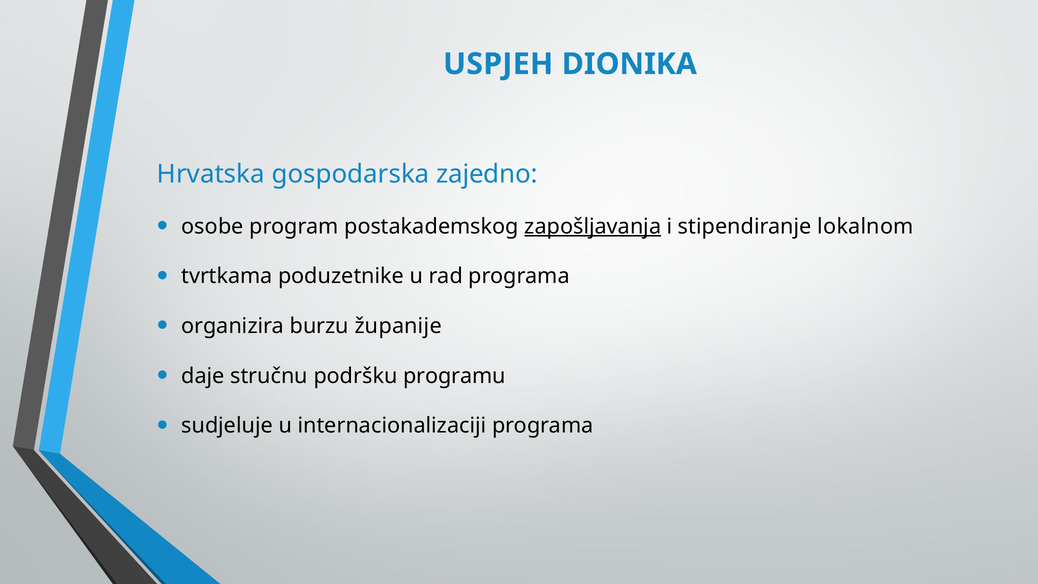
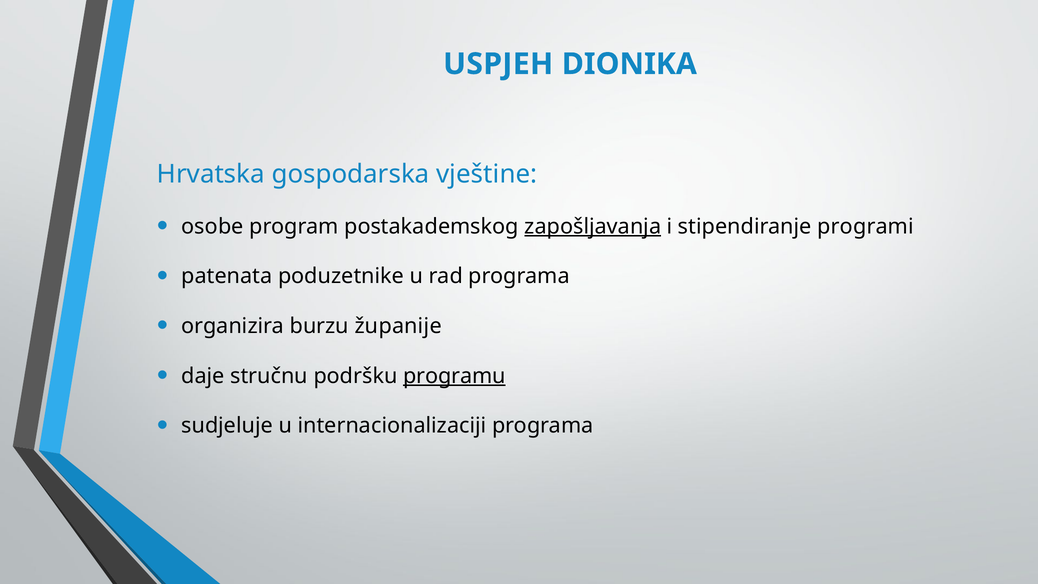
zajedno: zajedno -> vještine
lokalnom: lokalnom -> programi
tvrtkama: tvrtkama -> patenata
programu underline: none -> present
